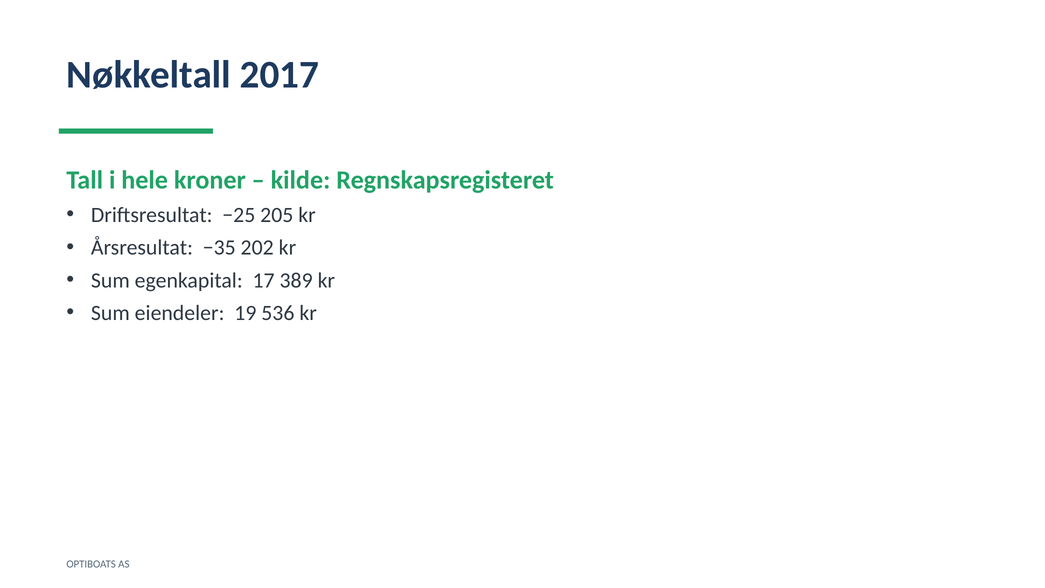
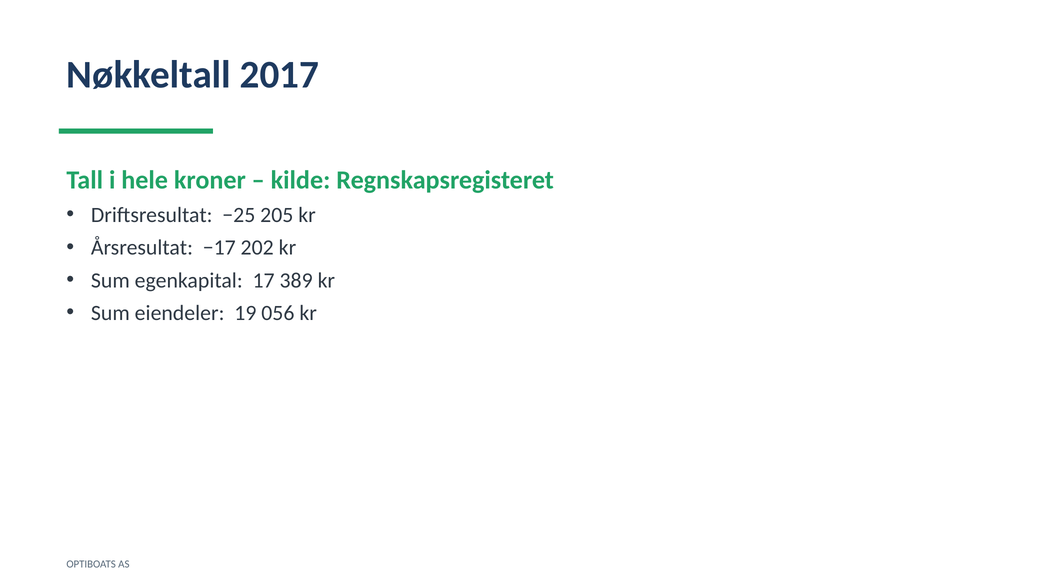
−35: −35 -> −17
536: 536 -> 056
